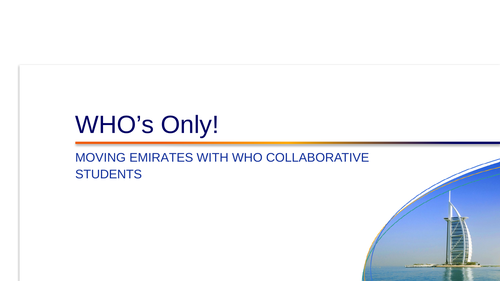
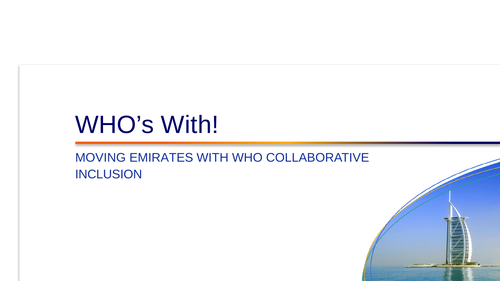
WHO’s Only: Only -> With
STUDENTS: STUDENTS -> INCLUSION
